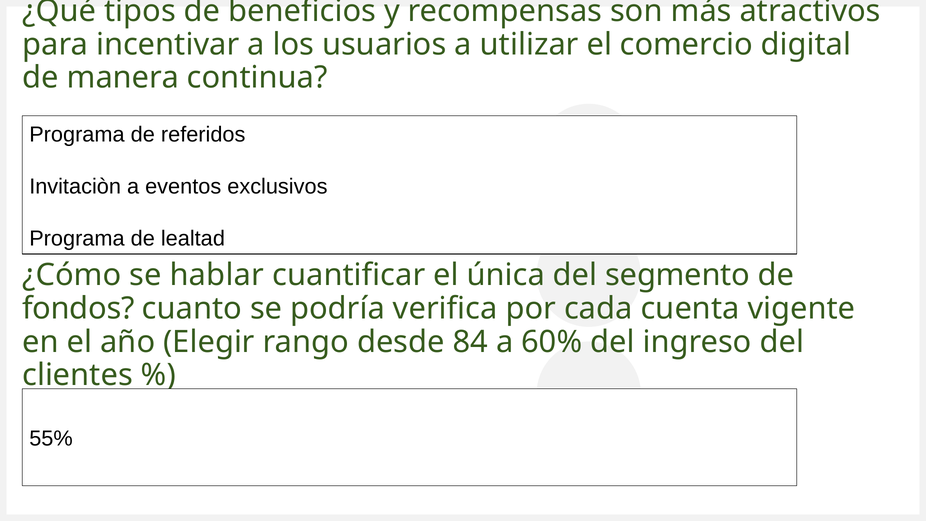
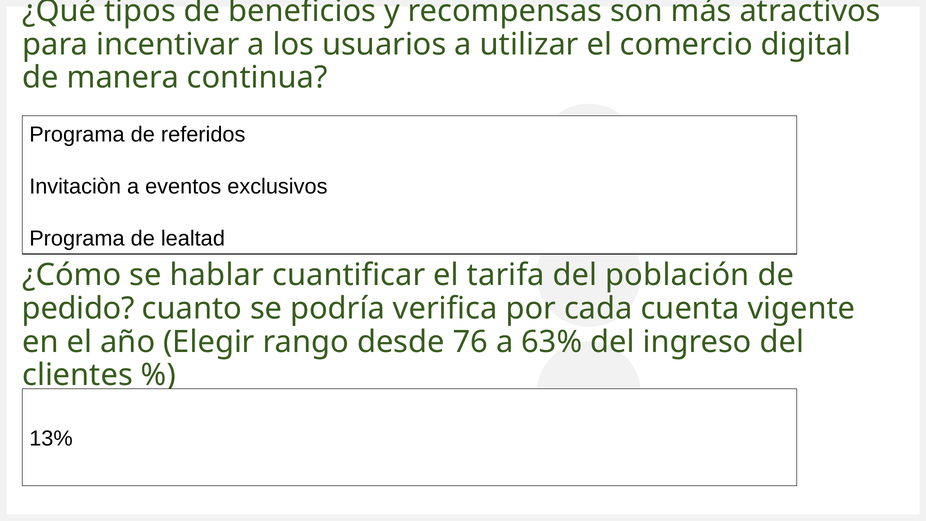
única: única -> tarifa
segmento: segmento -> población
fondos: fondos -> pedido
84: 84 -> 76
60%: 60% -> 63%
55%: 55% -> 13%
